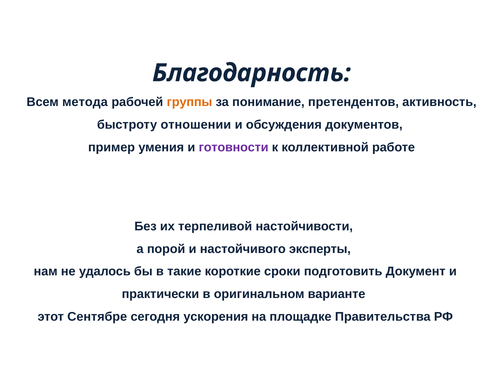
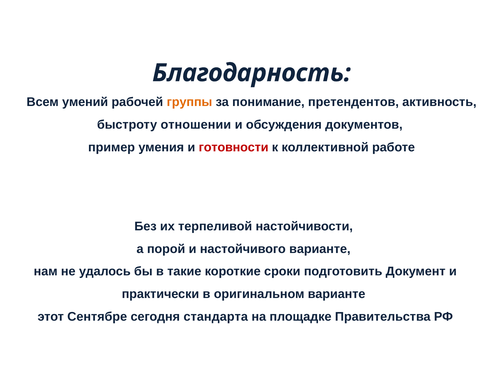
метода: метода -> умений
готовности colour: purple -> red
настойчивого эксперты: эксперты -> варианте
ускорения: ускорения -> стандарта
